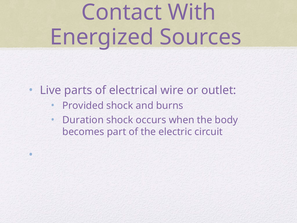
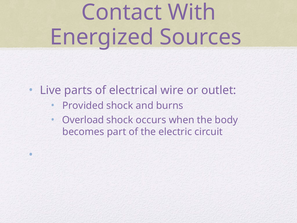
Duration: Duration -> Overload
